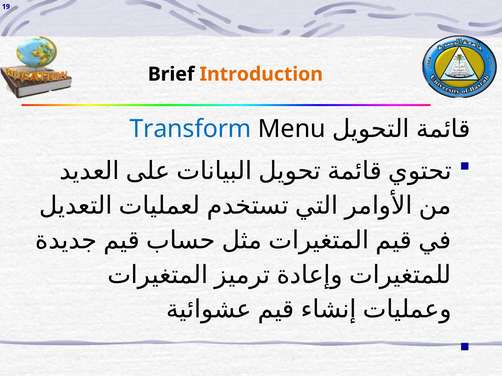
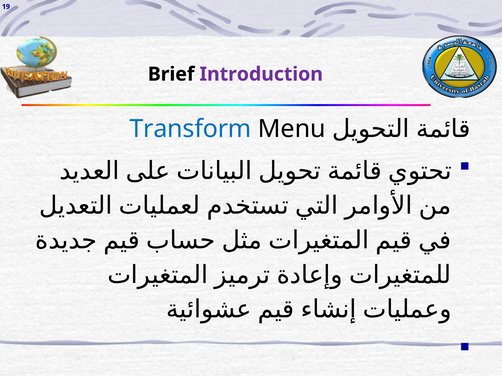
Introduction colour: orange -> purple
